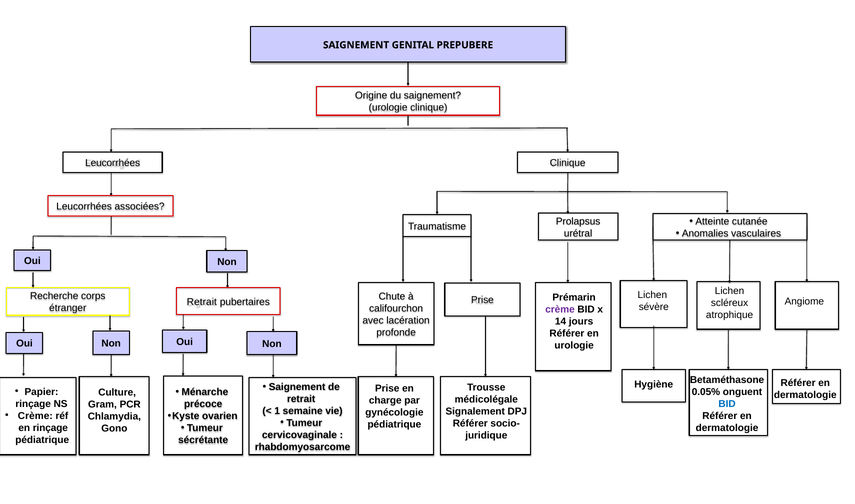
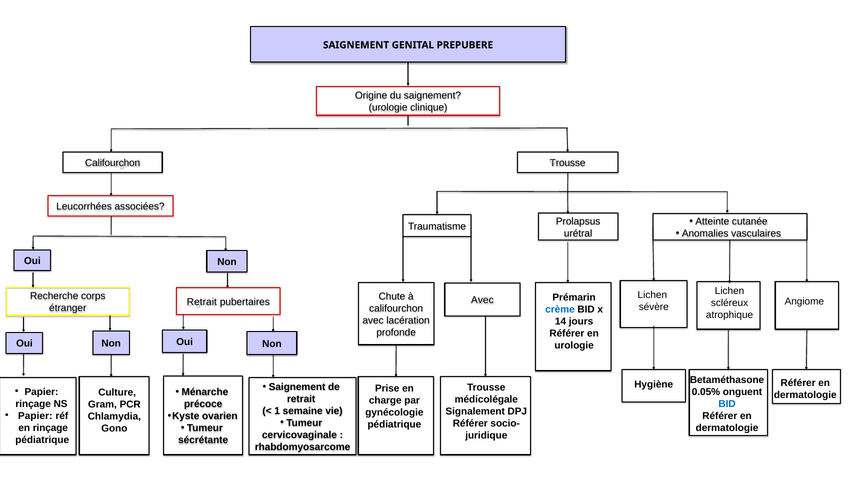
Leucorrhées at (113, 163): Leucorrhées -> Califourchon
Clinique at (568, 163): Clinique -> Trousse
Prise at (482, 300): Prise -> Avec
crème at (560, 310) colour: purple -> blue
Crème at (35, 416): Crème -> Papier
